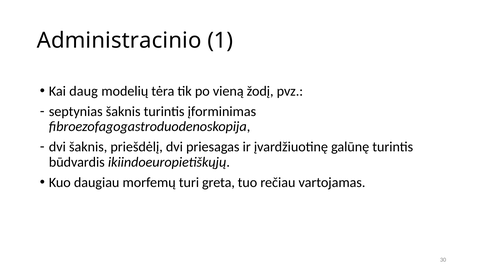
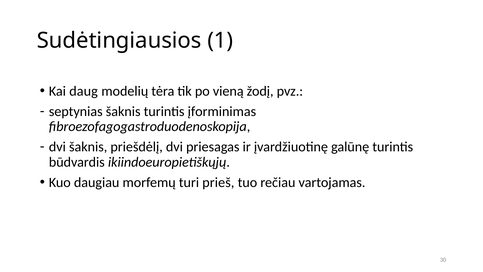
Administracinio: Administracinio -> Sudėtingiausios
greta: greta -> prieš
